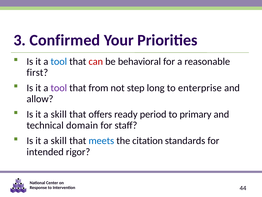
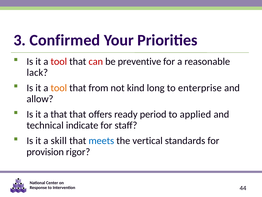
tool at (59, 61) colour: blue -> red
behavioral: behavioral -> preventive
first: first -> lack
tool at (59, 88) colour: purple -> orange
step: step -> kind
skill at (59, 114): skill -> that
primary: primary -> applied
domain: domain -> indicate
citation: citation -> vertical
intended: intended -> provision
